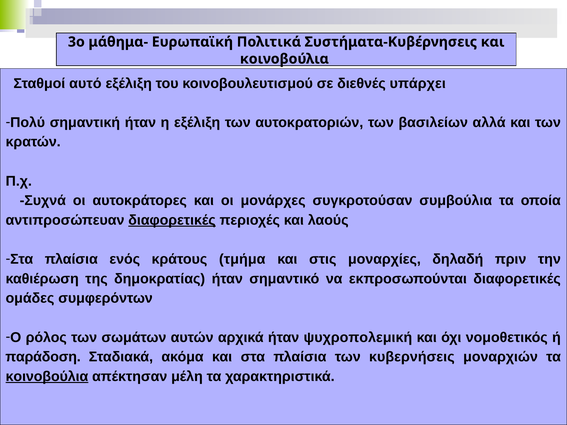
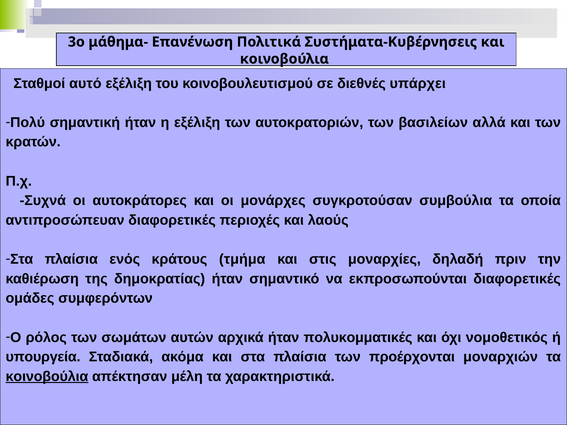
Ευρωπαϊκή: Ευρωπαϊκή -> Επανένωση
διαφορετικές at (172, 220) underline: present -> none
ψυχροπολεμική: ψυχροπολεμική -> πολυκομματικές
παράδοση: παράδοση -> υπουργεία
κυβερνήσεις: κυβερνήσεις -> προέρχονται
